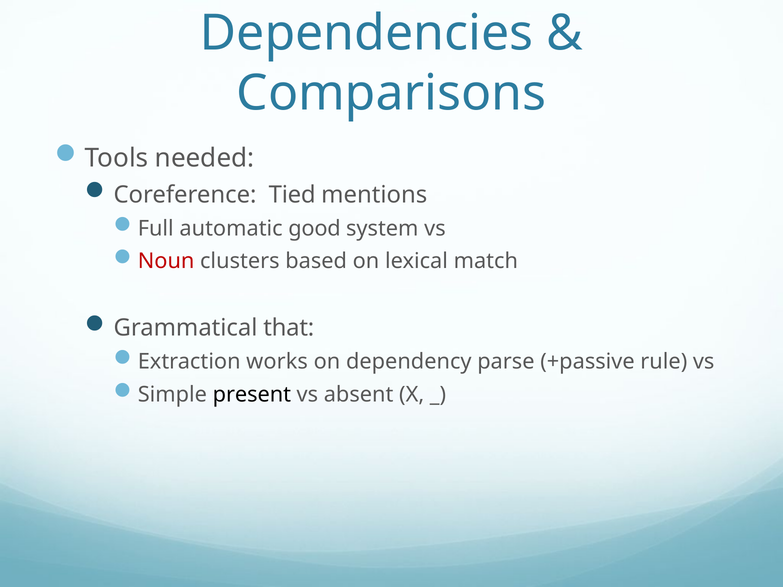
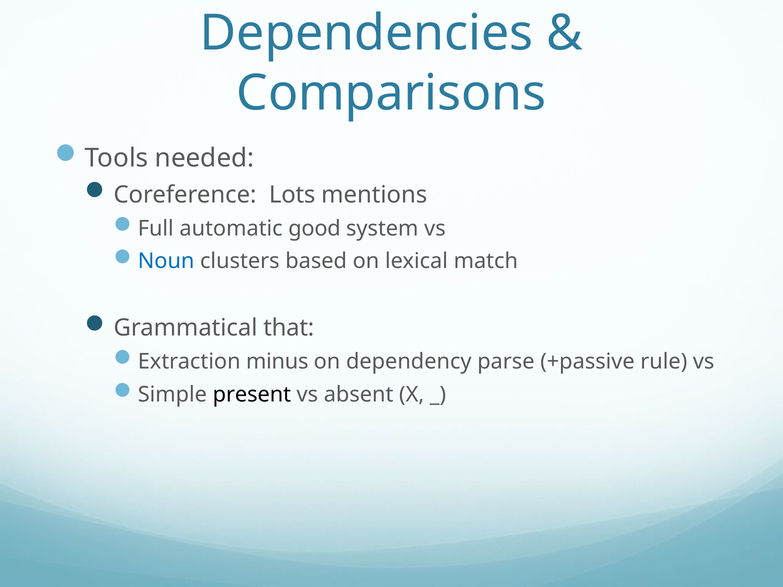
Tied: Tied -> Lots
Noun colour: red -> blue
works: works -> minus
